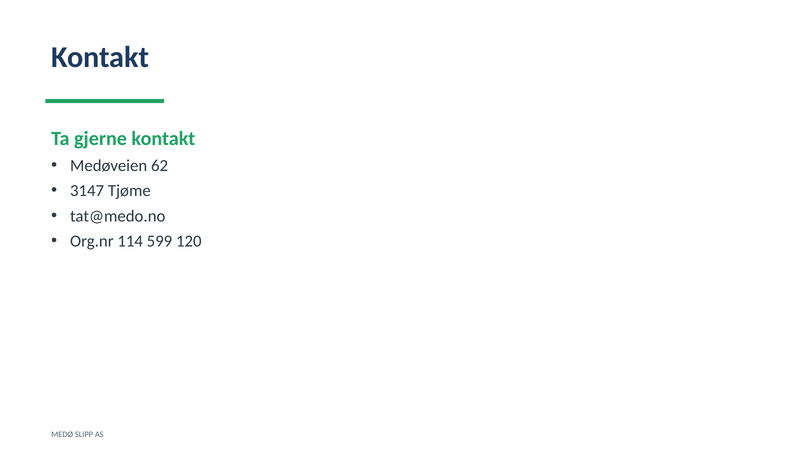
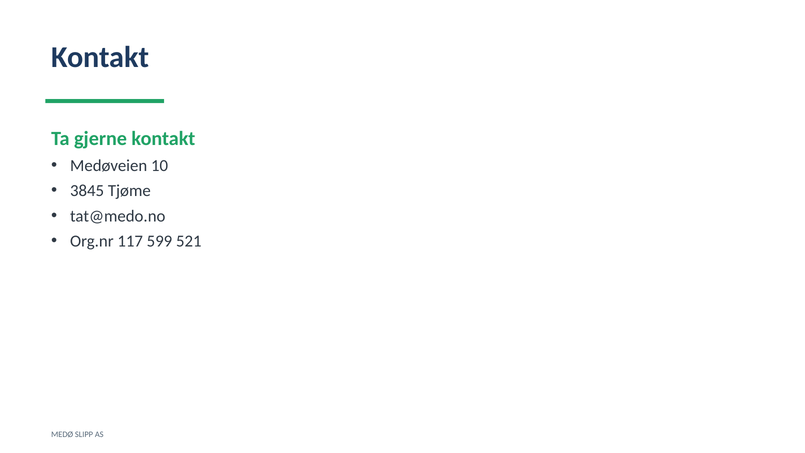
62: 62 -> 10
3147: 3147 -> 3845
114: 114 -> 117
120: 120 -> 521
